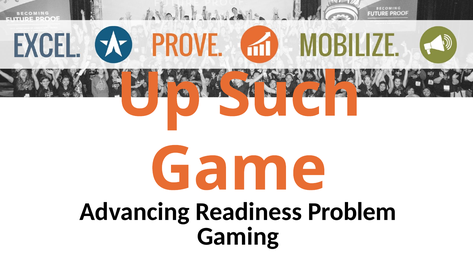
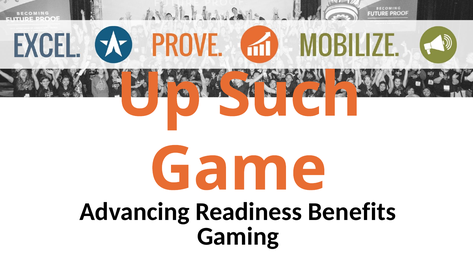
Problem: Problem -> Benefits
